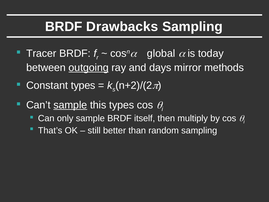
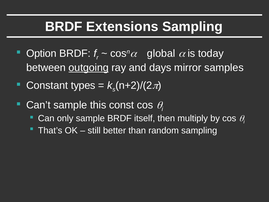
Drawbacks: Drawbacks -> Extensions
Tracer: Tracer -> Option
methods: methods -> samples
sample at (70, 105) underline: present -> none
this types: types -> const
